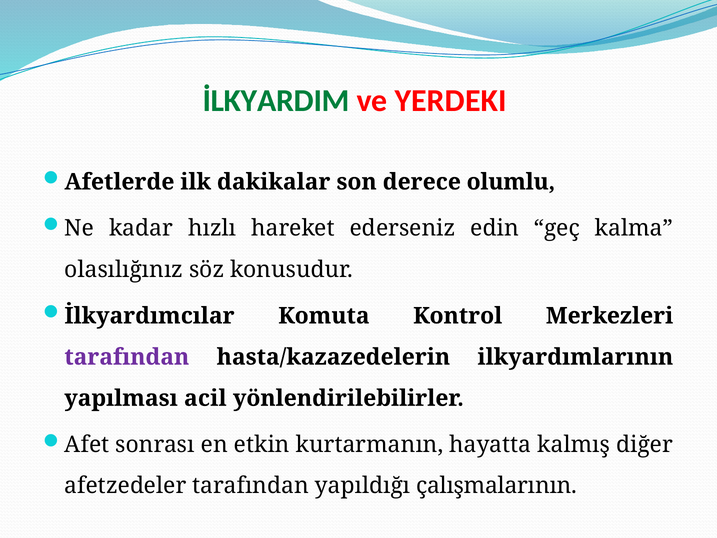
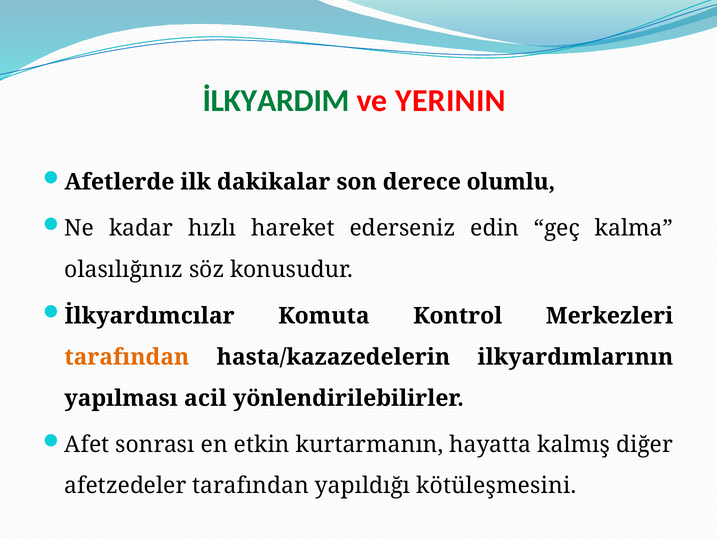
YERDEKI: YERDEKI -> YERININ
tarafından at (127, 357) colour: purple -> orange
çalışmalarının: çalışmalarının -> kötüleşmesini
